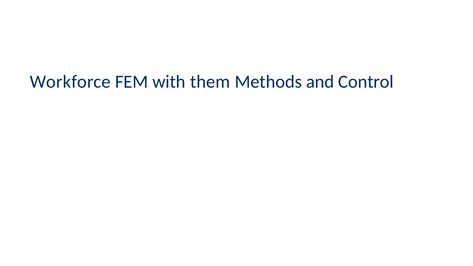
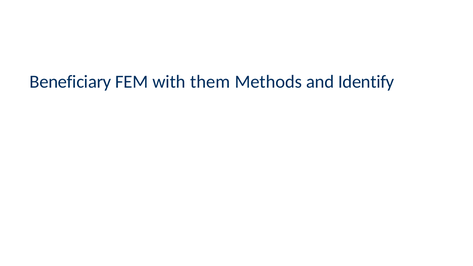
Workforce: Workforce -> Beneficiary
Control: Control -> Identify
